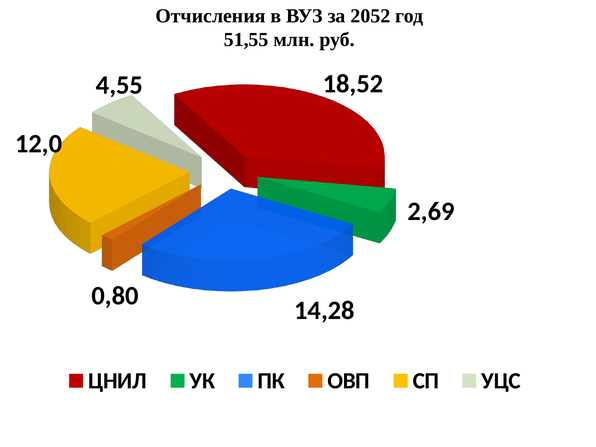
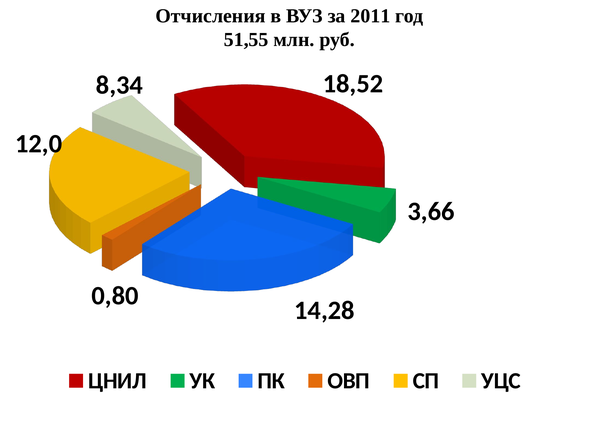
2052: 2052 -> 2011
4,55: 4,55 -> 8,34
2,69: 2,69 -> 3,66
